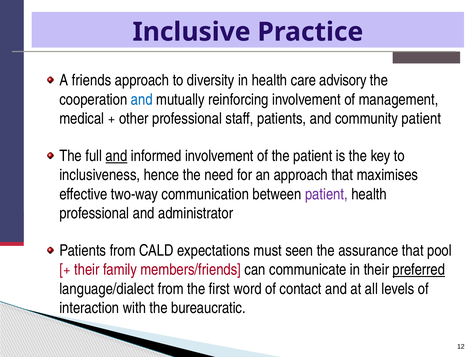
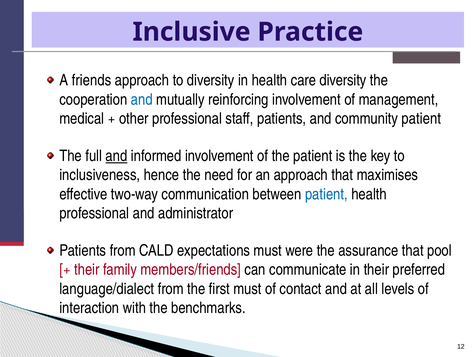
care advisory: advisory -> diversity
patient at (326, 194) colour: purple -> blue
seen: seen -> were
preferred underline: present -> none
first word: word -> must
bureaucratic: bureaucratic -> benchmarks
